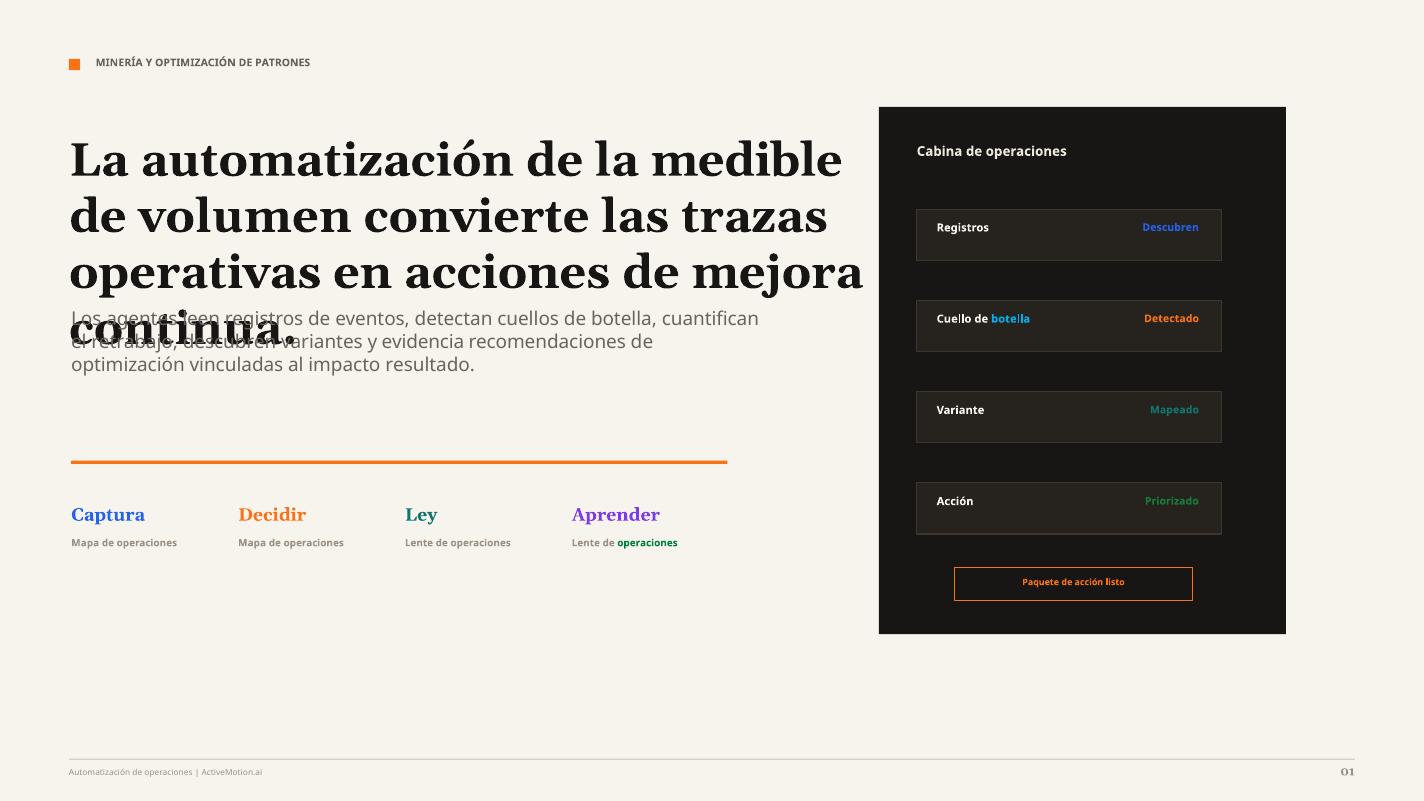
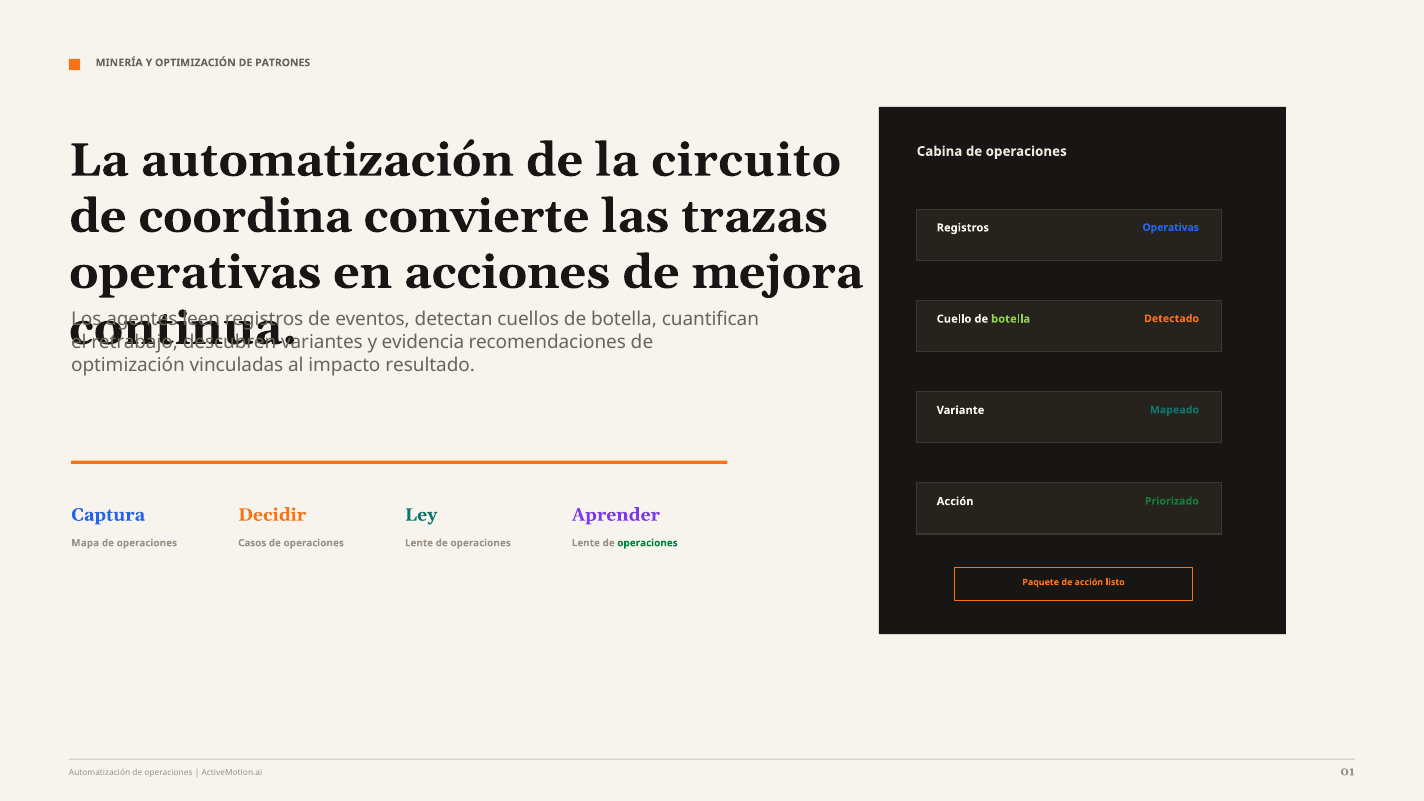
medible: medible -> circuito
volumen: volumen -> coordina
Registros Descubren: Descubren -> Operativas
botella at (1011, 319) colour: light blue -> light green
Mapa at (252, 543): Mapa -> Casos
